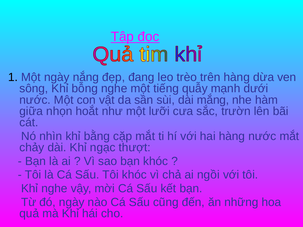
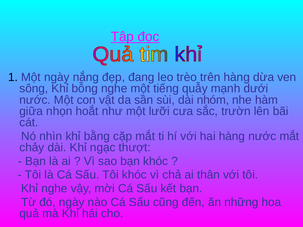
mắng: mắng -> nhóm
ngồi: ngồi -> thân
